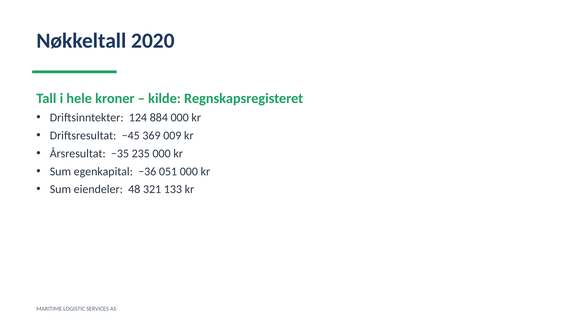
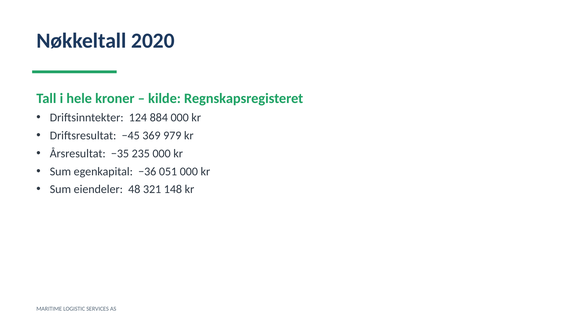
009: 009 -> 979
133: 133 -> 148
